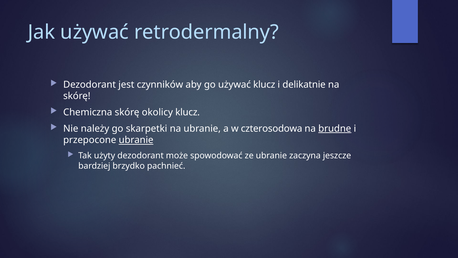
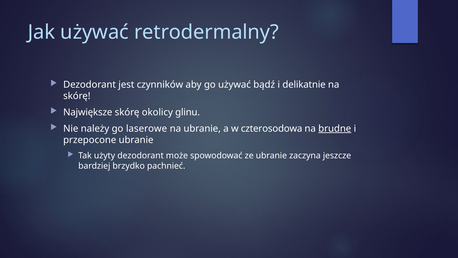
używać klucz: klucz -> bądź
Chemiczna: Chemiczna -> Największe
okolicy klucz: klucz -> glinu
skarpetki: skarpetki -> laserowe
ubranie at (136, 140) underline: present -> none
